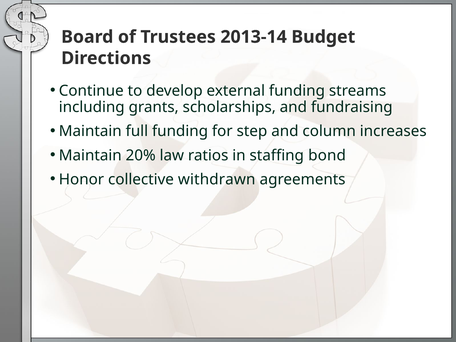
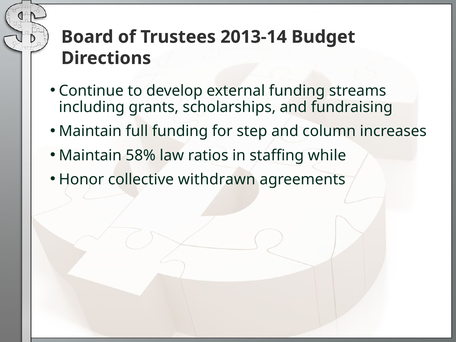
20%: 20% -> 58%
bond: bond -> while
